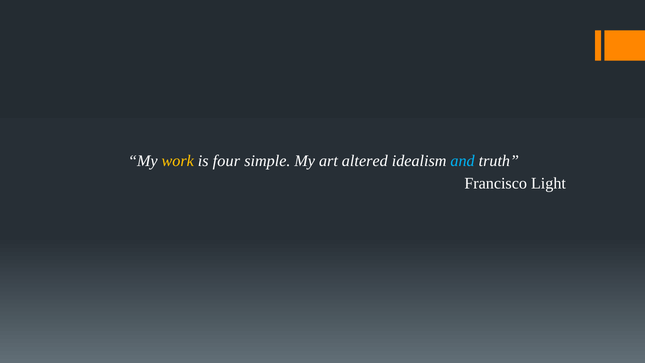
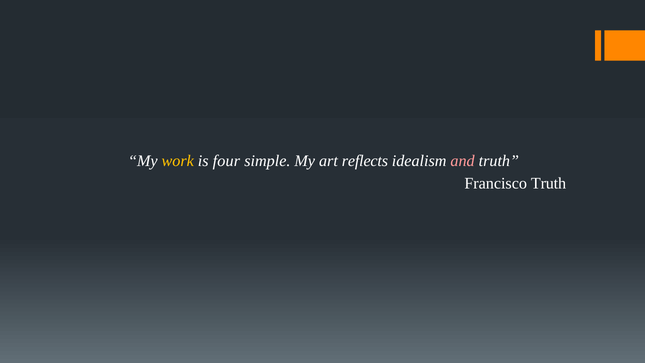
altered: altered -> reflects
and colour: light blue -> pink
Francisco Light: Light -> Truth
